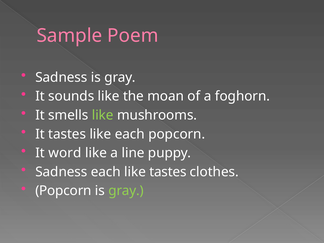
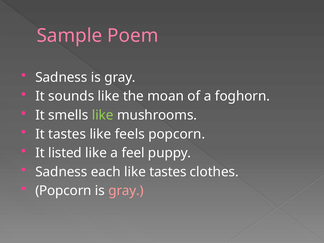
like each: each -> feels
word: word -> listed
line: line -> feel
gray at (126, 191) colour: light green -> pink
